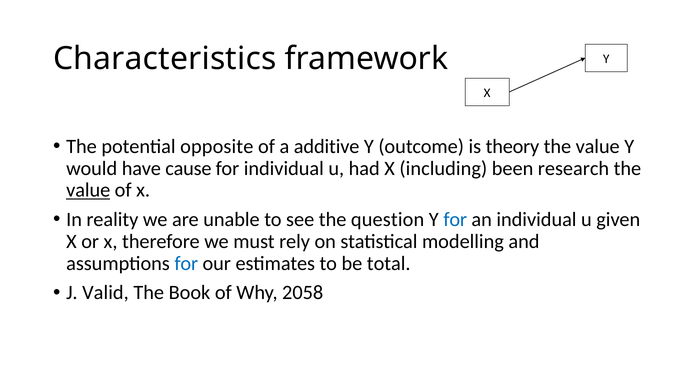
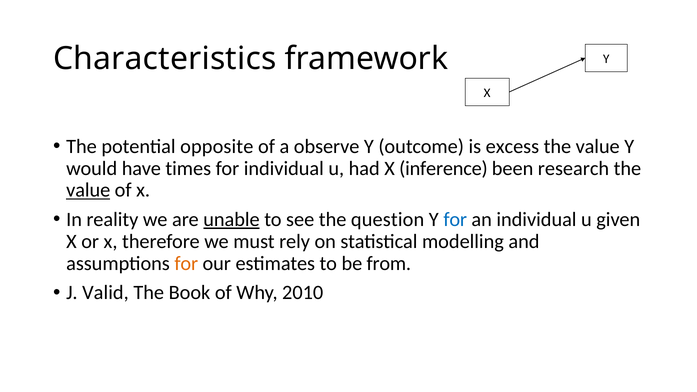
additive: additive -> observe
theory: theory -> excess
cause: cause -> times
including: including -> inference
unable underline: none -> present
for at (186, 263) colour: blue -> orange
total: total -> from
2058: 2058 -> 2010
